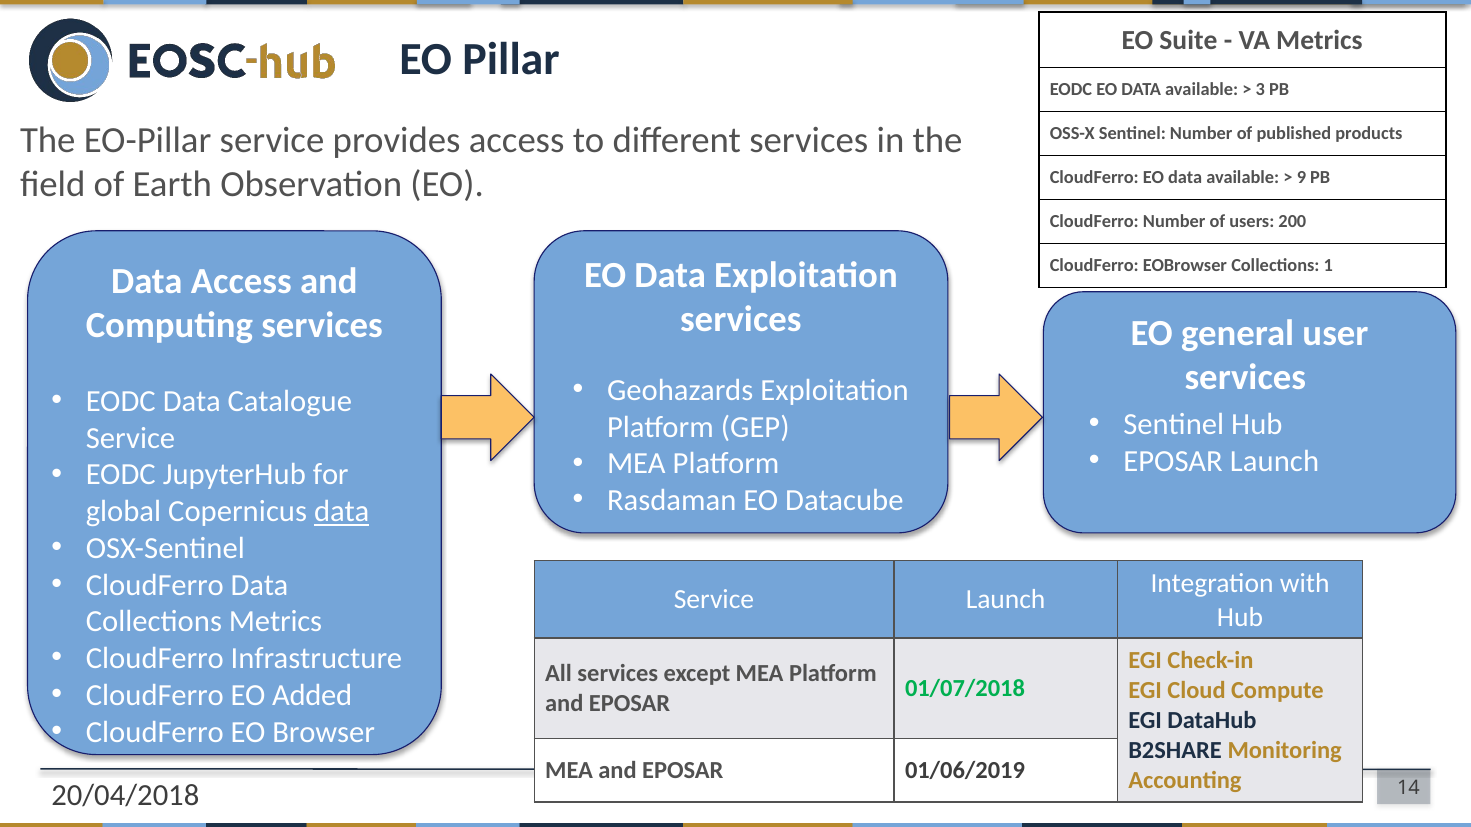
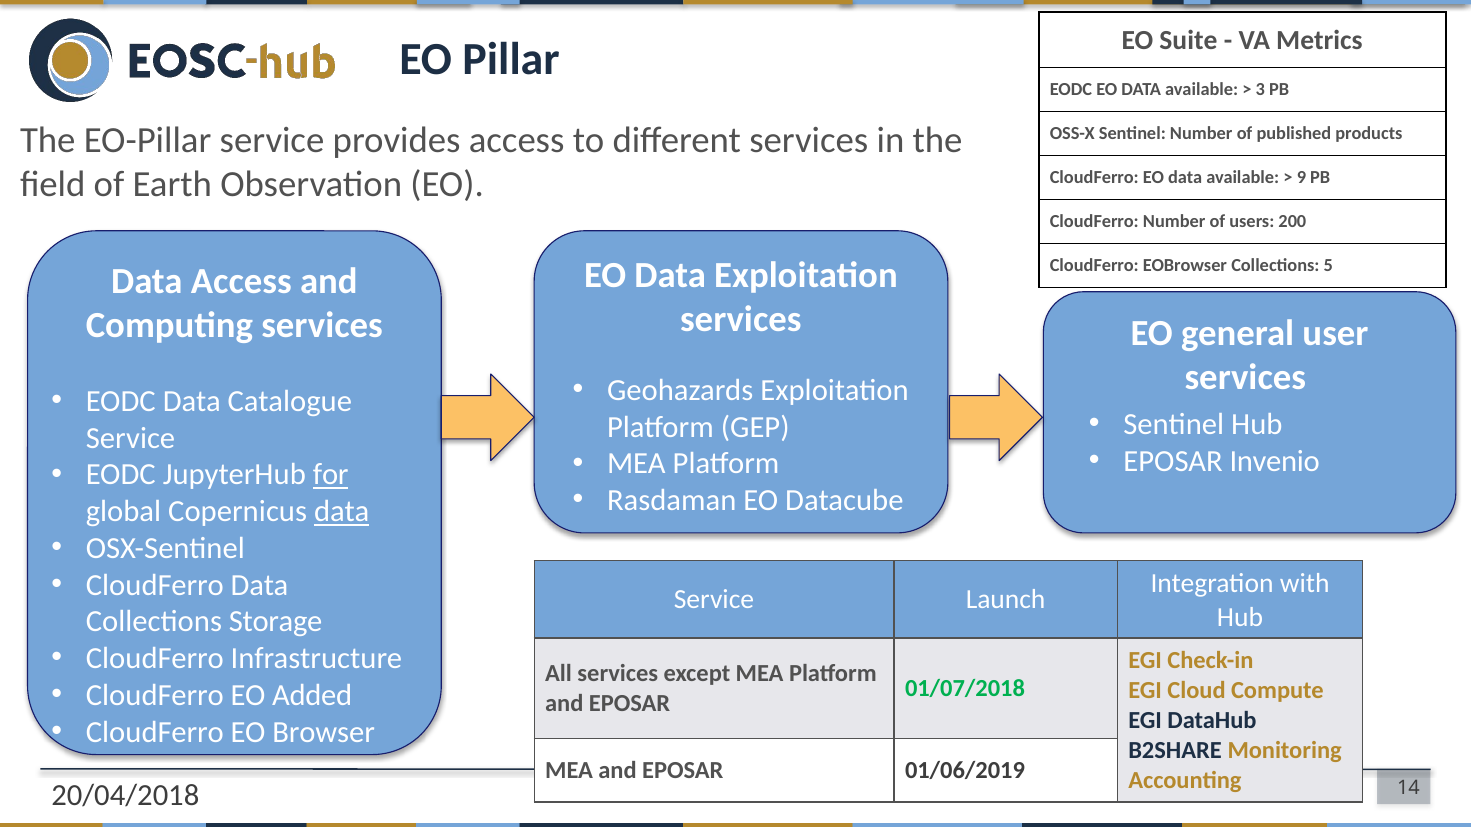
1: 1 -> 5
EPOSAR Launch: Launch -> Invenio
for underline: none -> present
Collections Metrics: Metrics -> Storage
